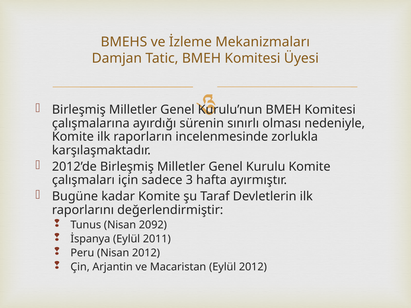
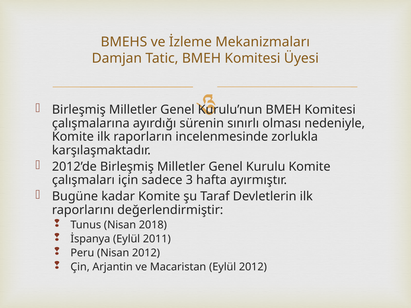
2092: 2092 -> 2018
